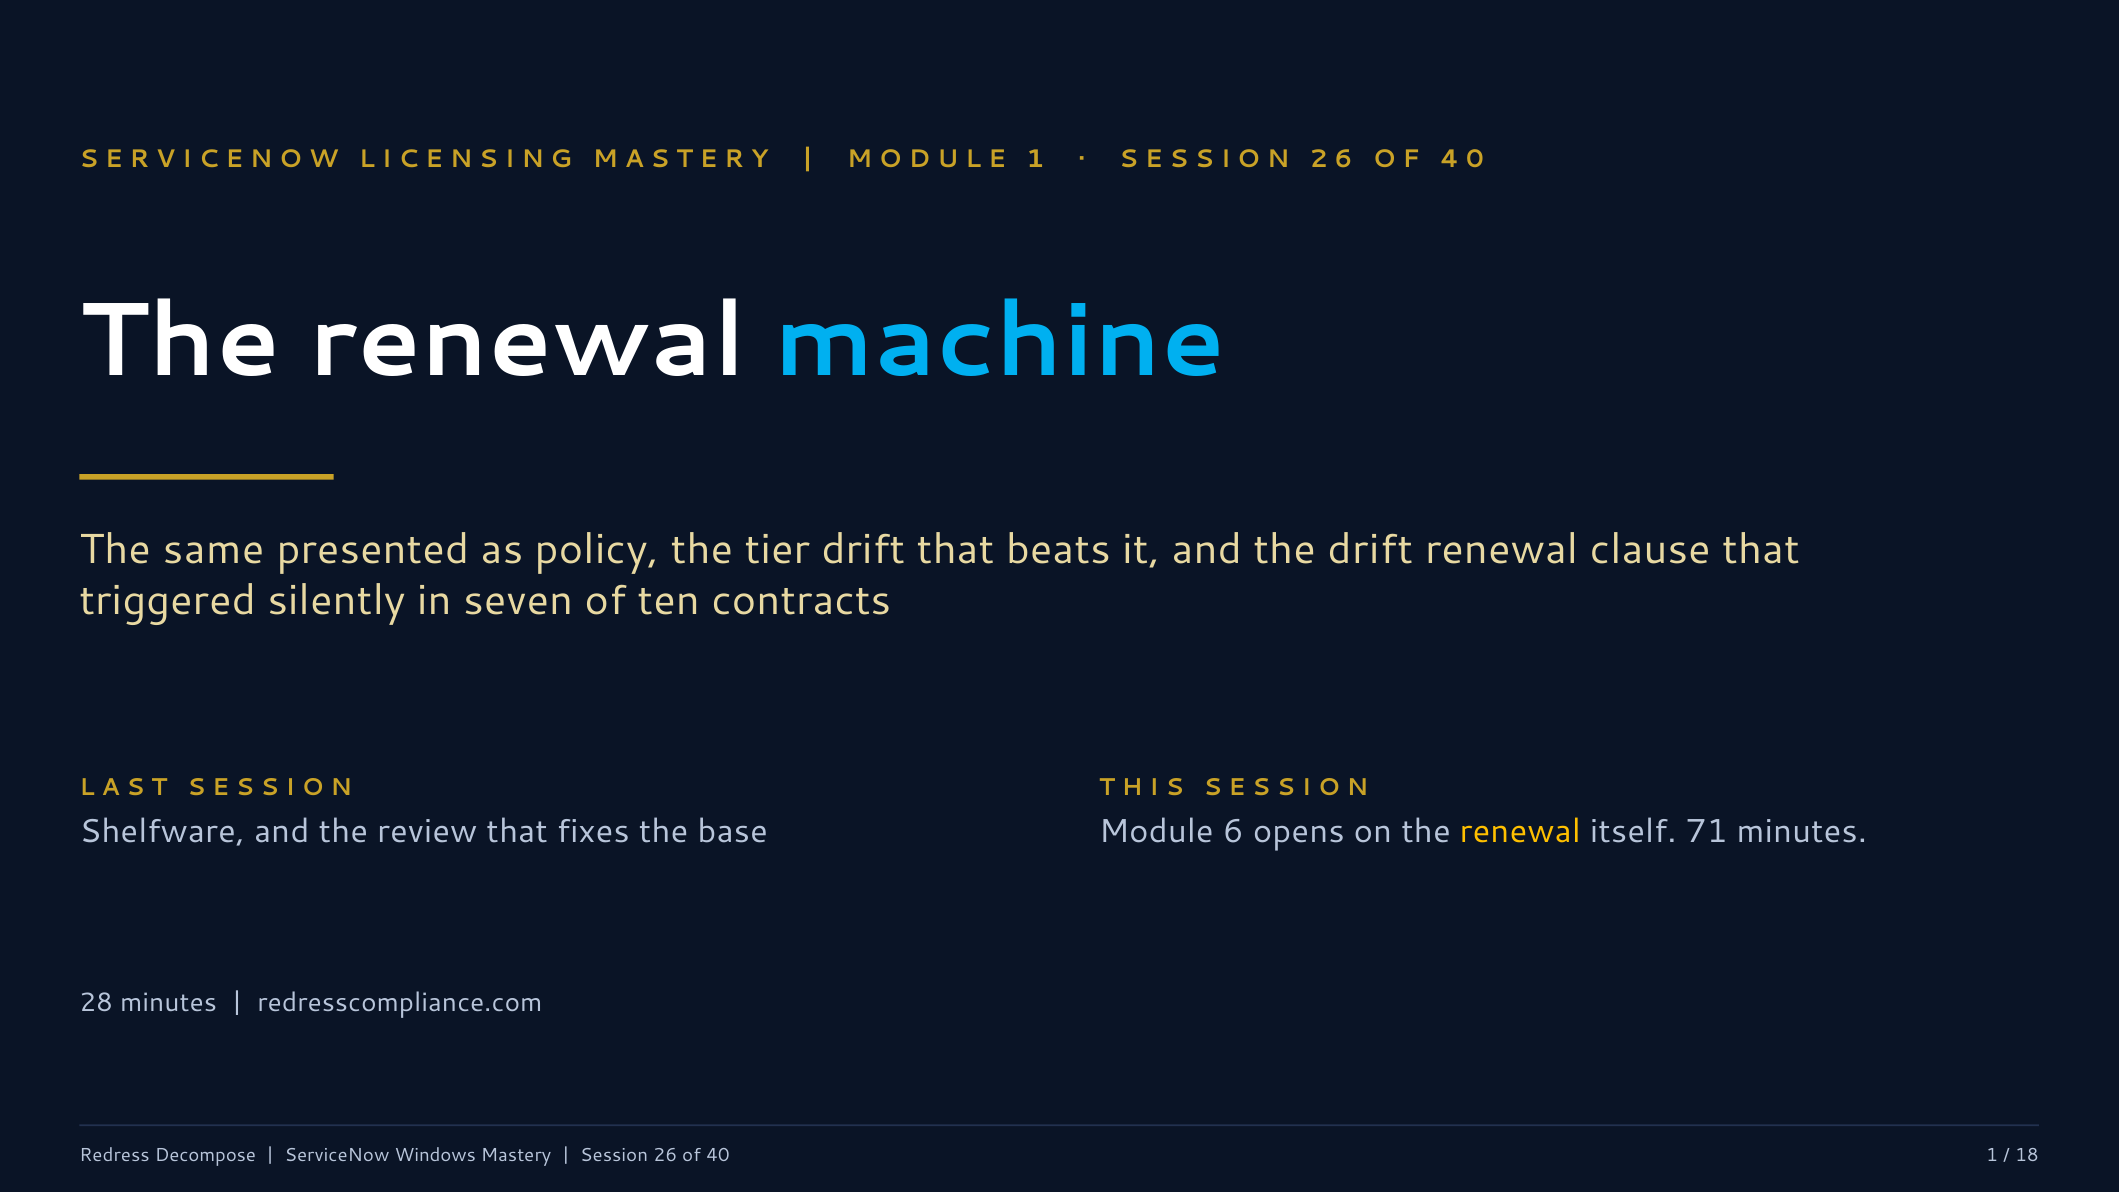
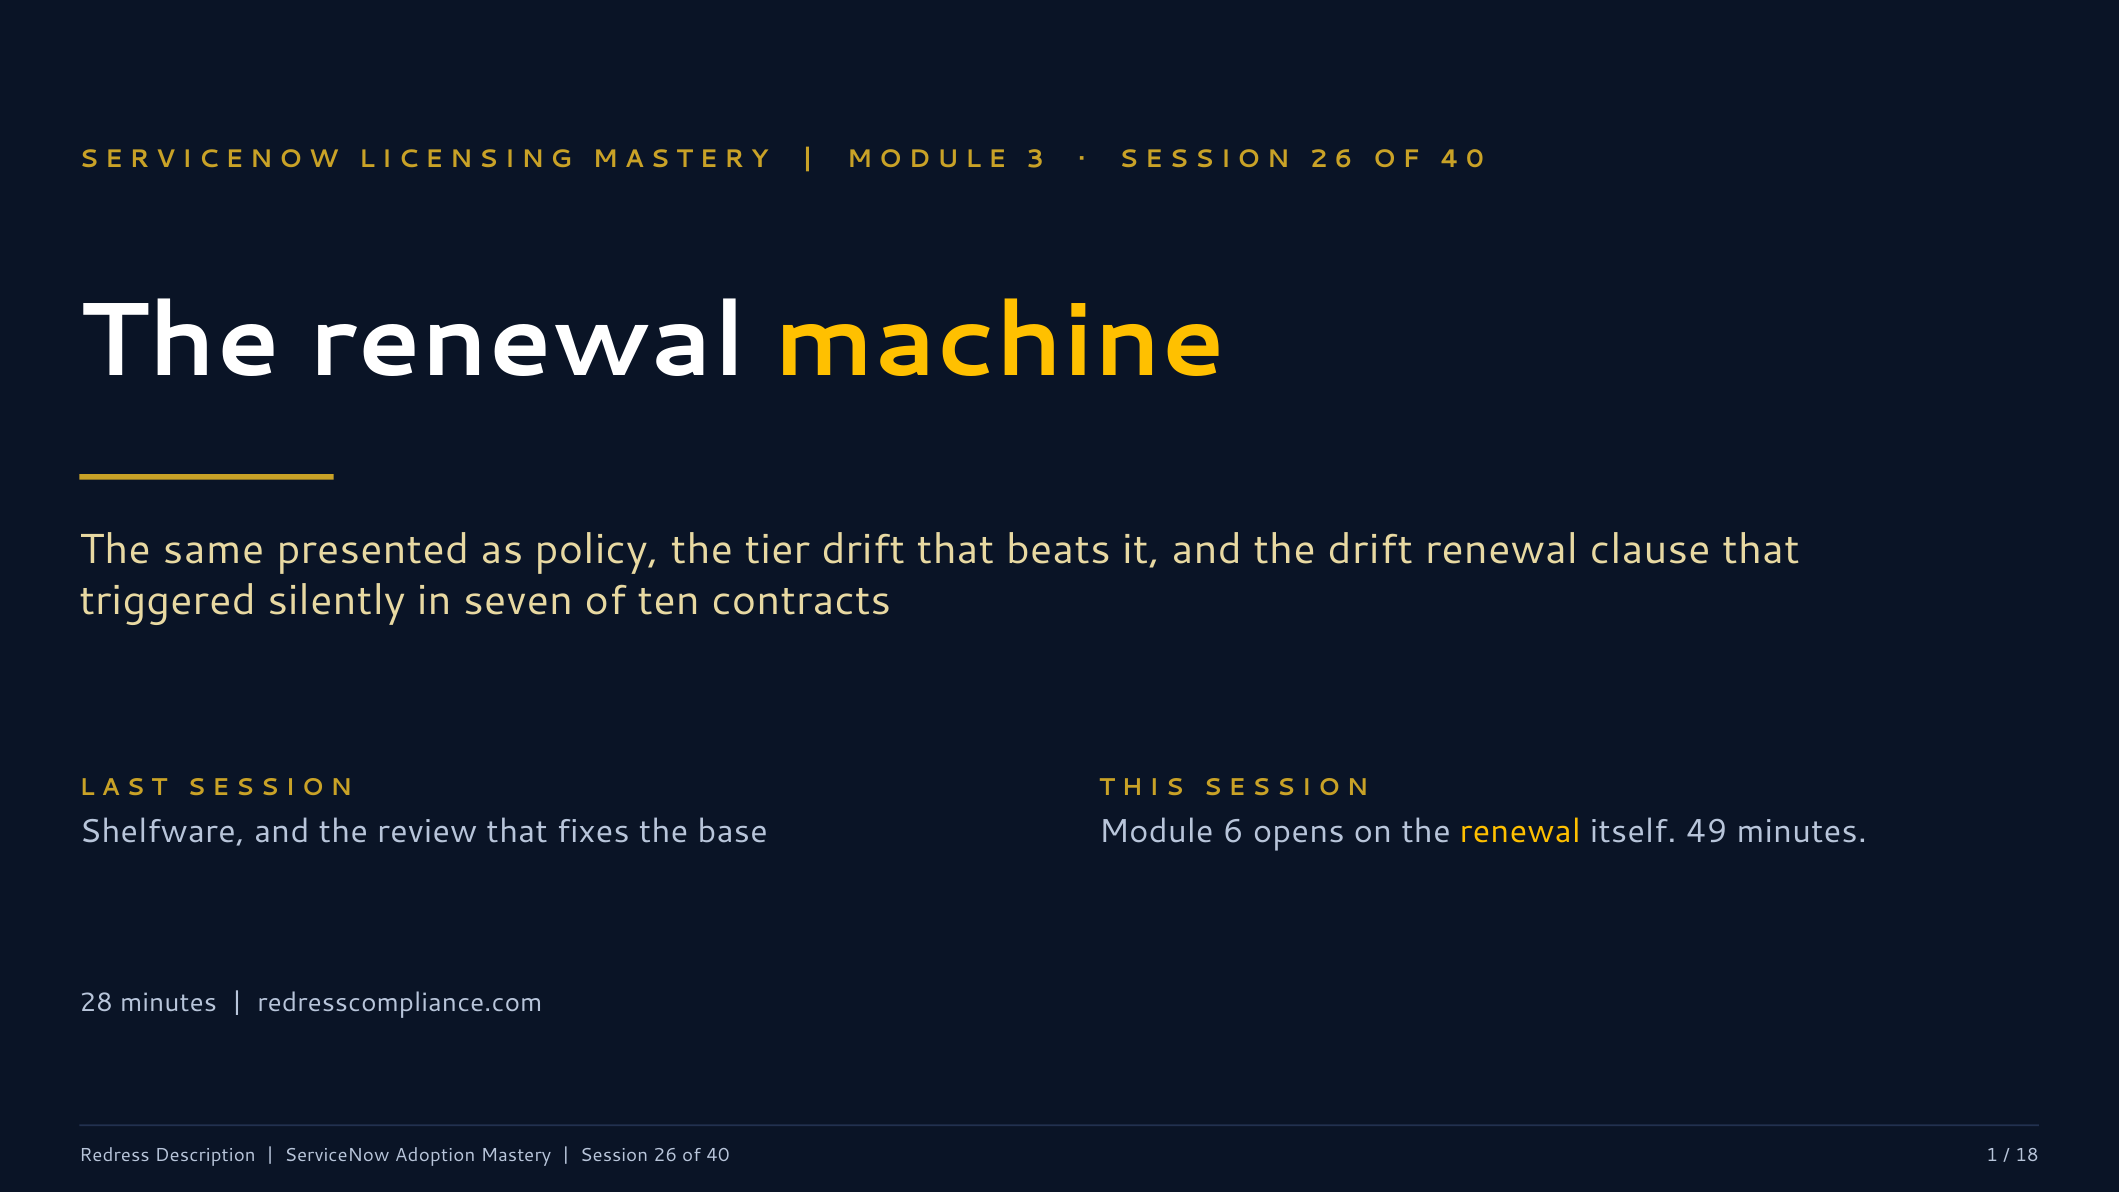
1 at (1035, 159): 1 -> 3
machine colour: light blue -> yellow
71: 71 -> 49
Decompose: Decompose -> Description
Windows: Windows -> Adoption
